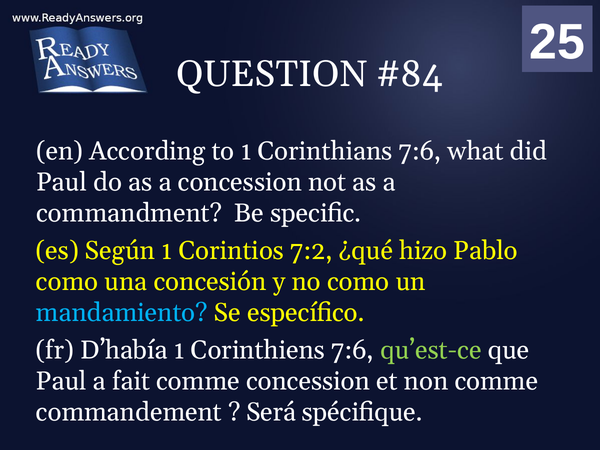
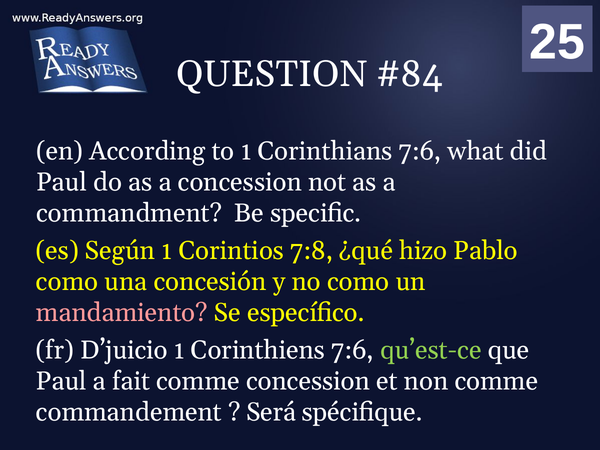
7:2: 7:2 -> 7:8
mandamiento colour: light blue -> pink
D’había: D’había -> D’juicio
